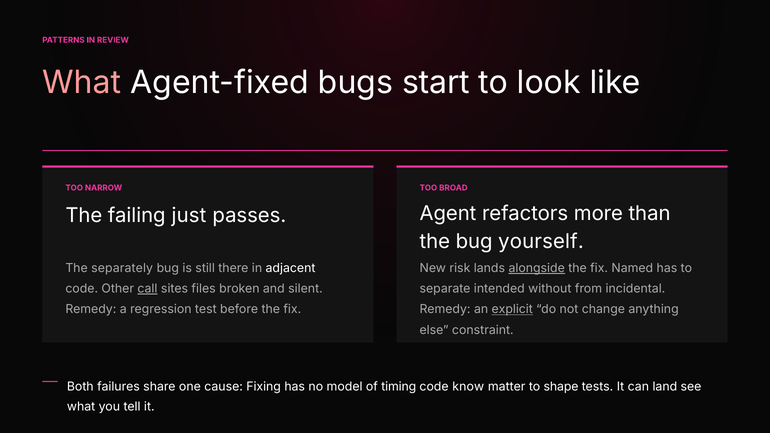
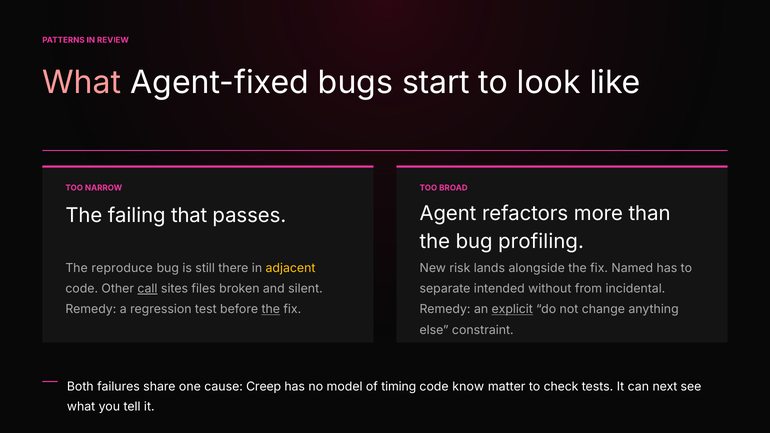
just: just -> that
yourself: yourself -> profiling
separately: separately -> reproduce
adjacent colour: white -> yellow
alongside underline: present -> none
the at (271, 309) underline: none -> present
Fixing: Fixing -> Creep
shape: shape -> check
land: land -> next
